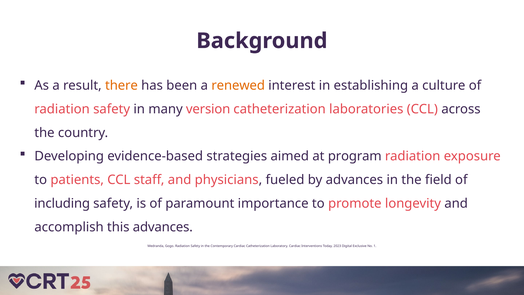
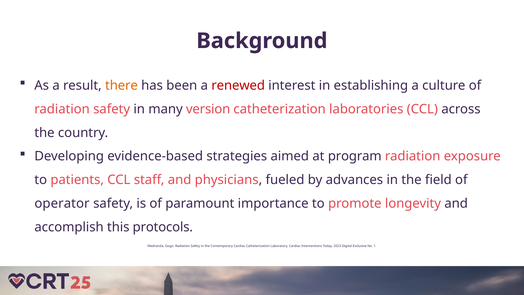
renewed colour: orange -> red
including: including -> operator
this advances: advances -> protocols
